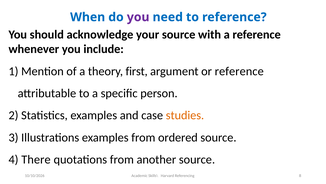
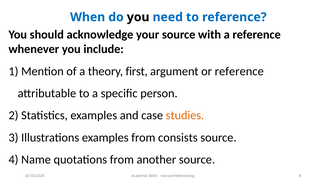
you at (138, 17) colour: purple -> black
ordered: ordered -> consists
There: There -> Name
